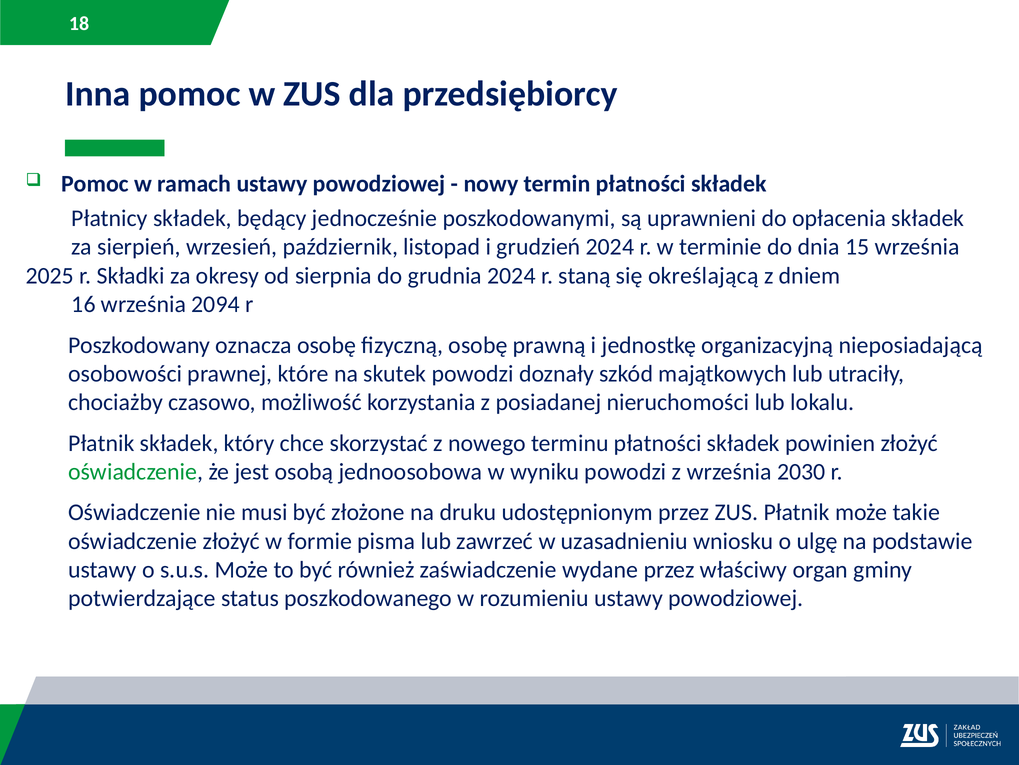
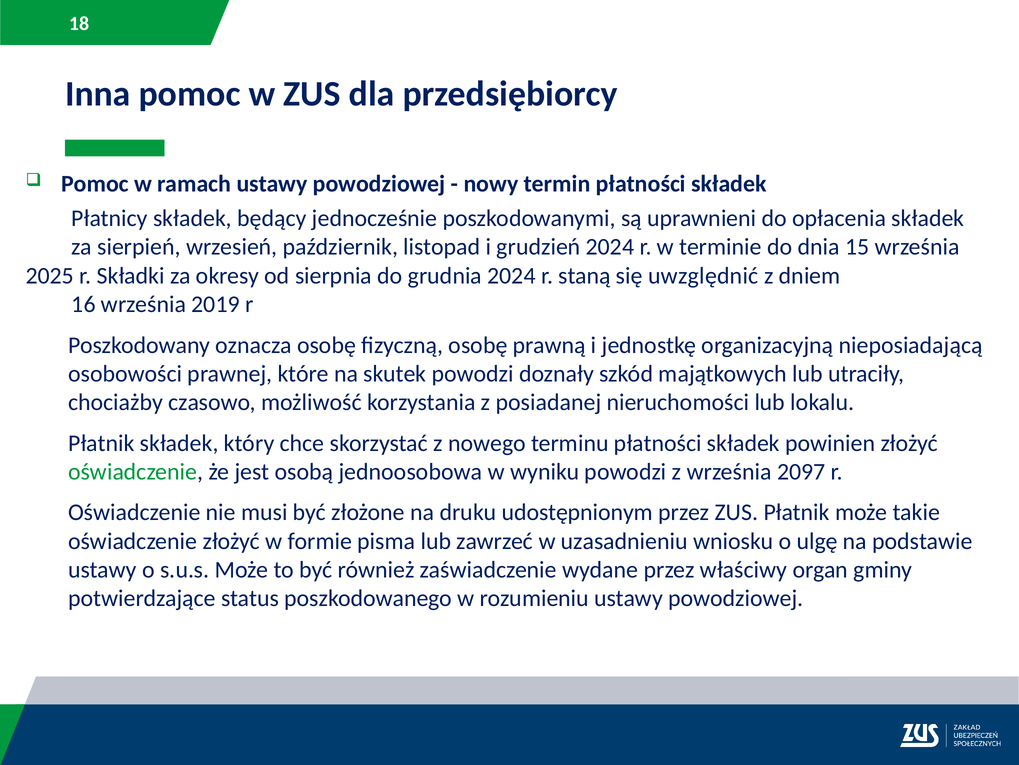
określającą: określającą -> uwzględnić
2094: 2094 -> 2019
2030: 2030 -> 2097
